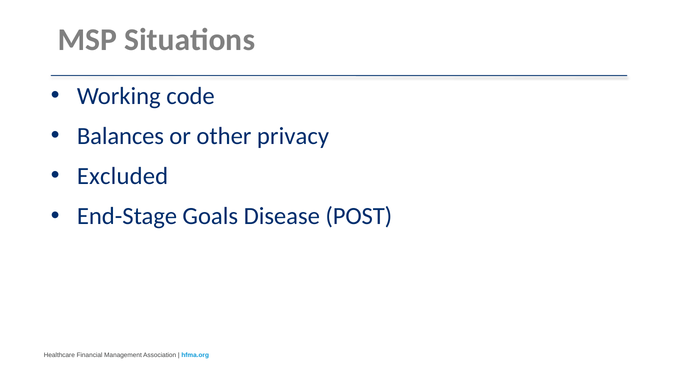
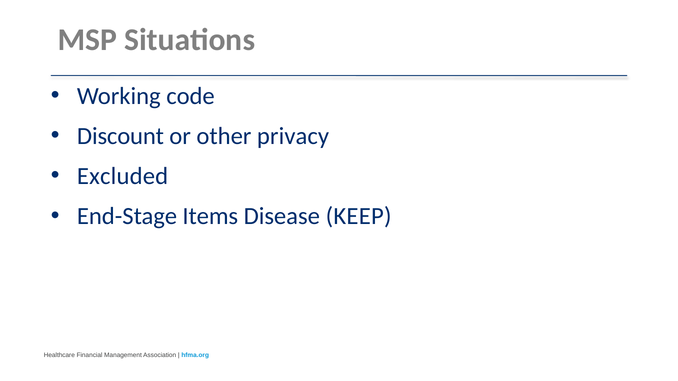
Balances: Balances -> Discount
Goals: Goals -> Items
POST: POST -> KEEP
